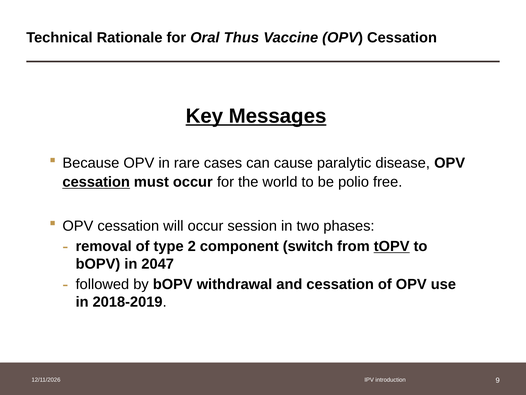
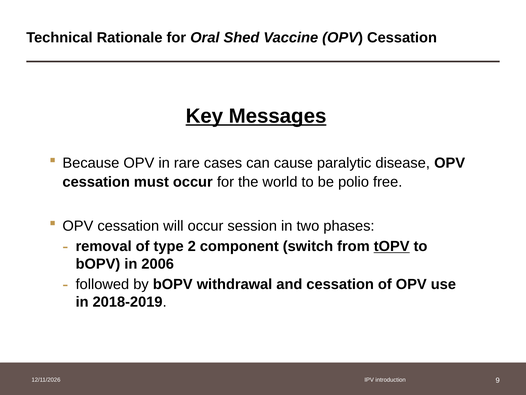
Thus: Thus -> Shed
cessation at (96, 182) underline: present -> none
2047: 2047 -> 2006
